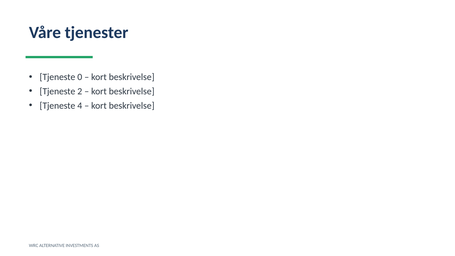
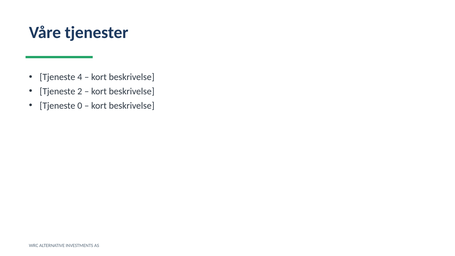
0: 0 -> 4
4: 4 -> 0
